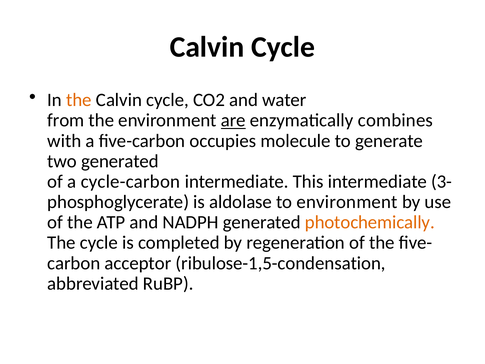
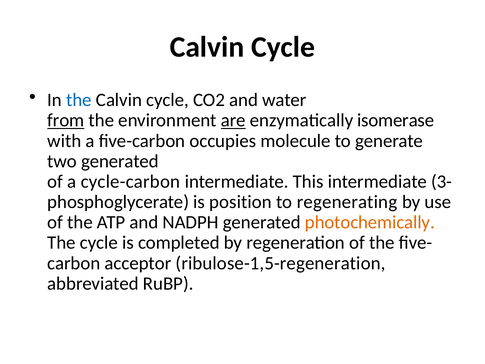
the at (79, 100) colour: orange -> blue
from underline: none -> present
combines: combines -> isomerase
aldolase: aldolase -> position
to environment: environment -> regenerating
ribulose-1,5-condensation: ribulose-1,5-condensation -> ribulose-1,5-regeneration
